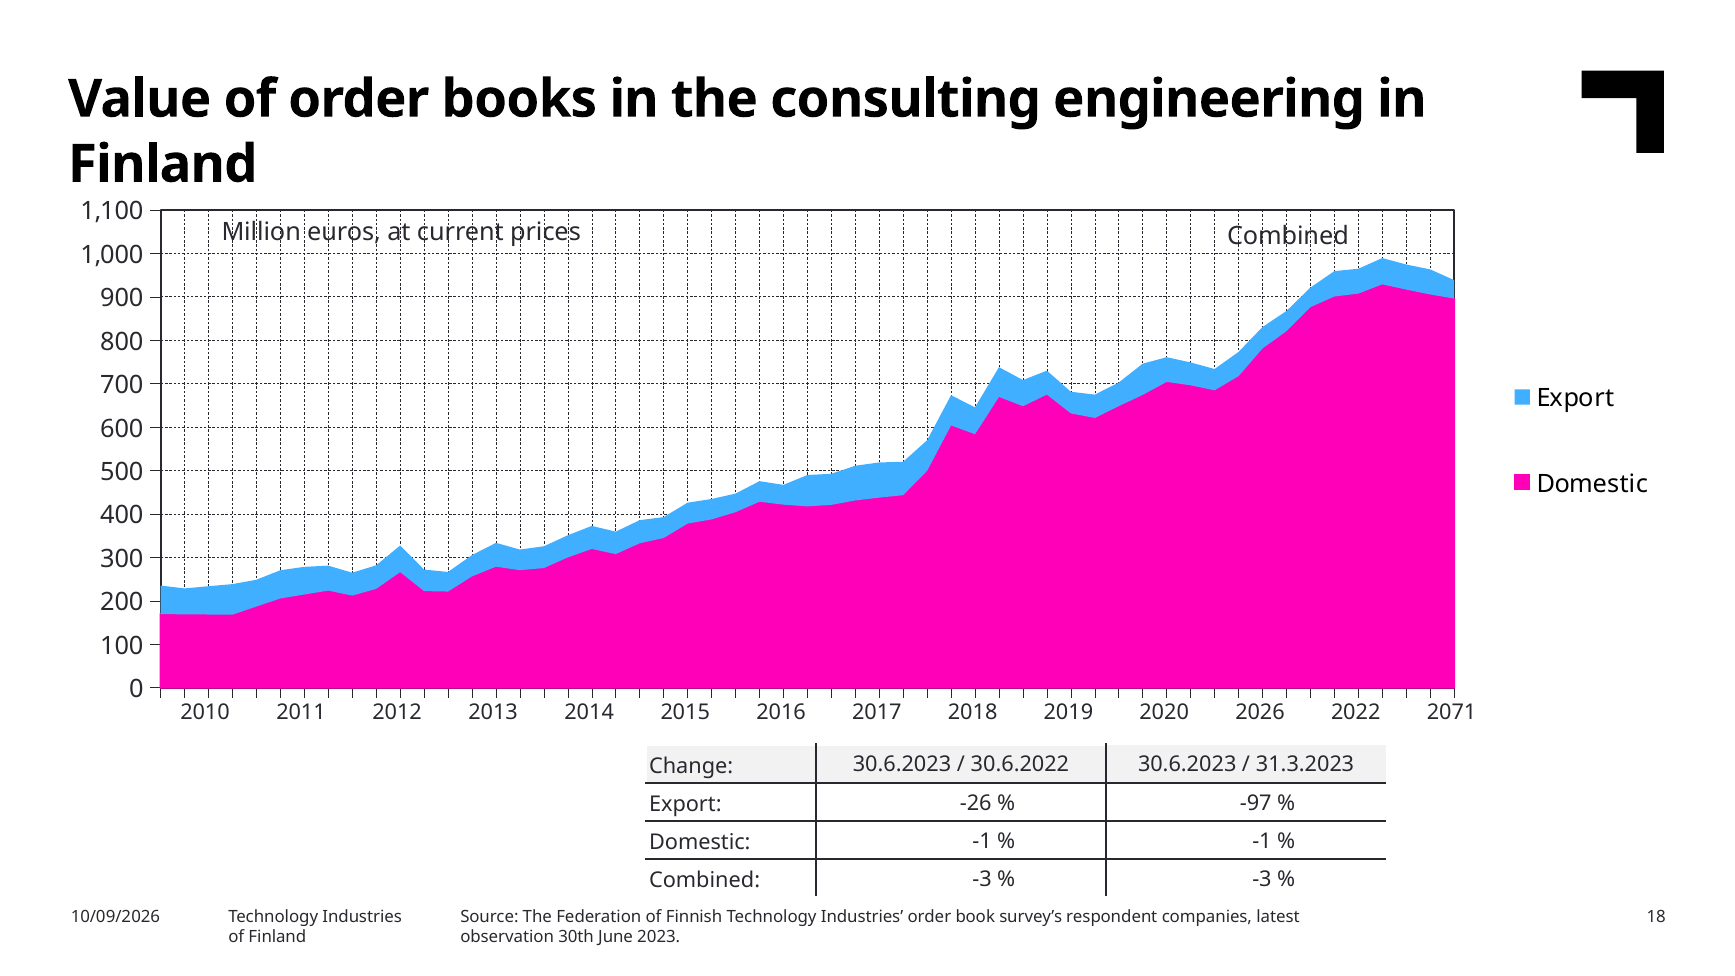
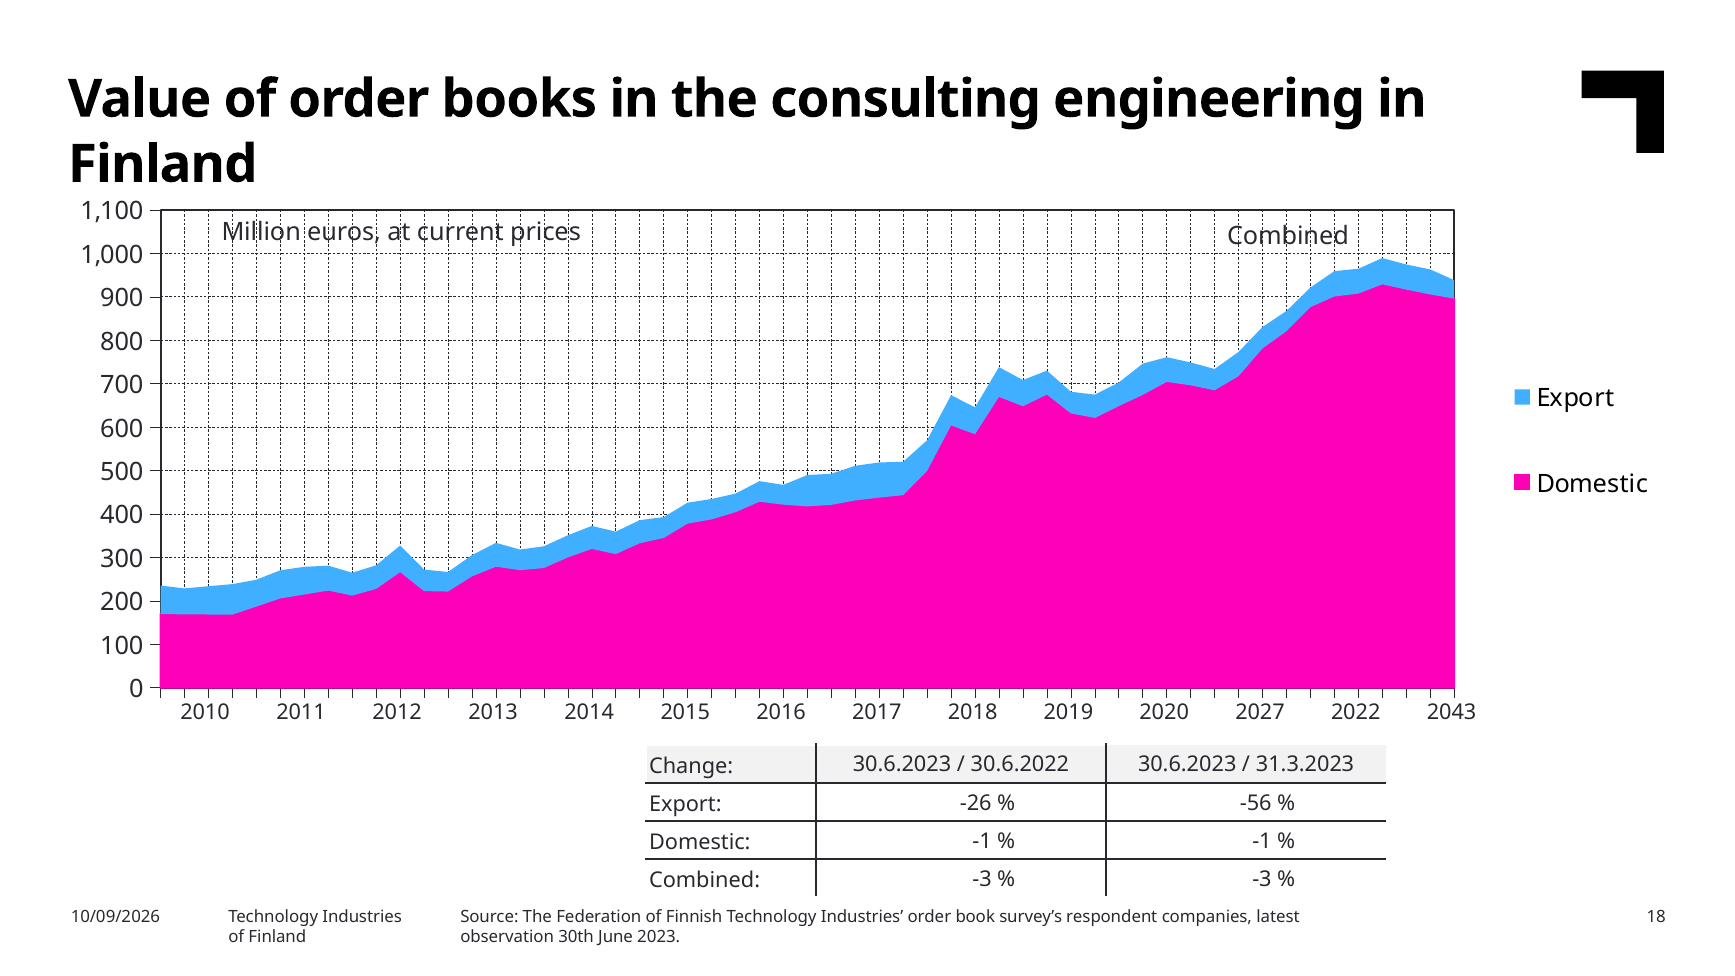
2026: 2026 -> 2027
2071: 2071 -> 2043
-97: -97 -> -56
